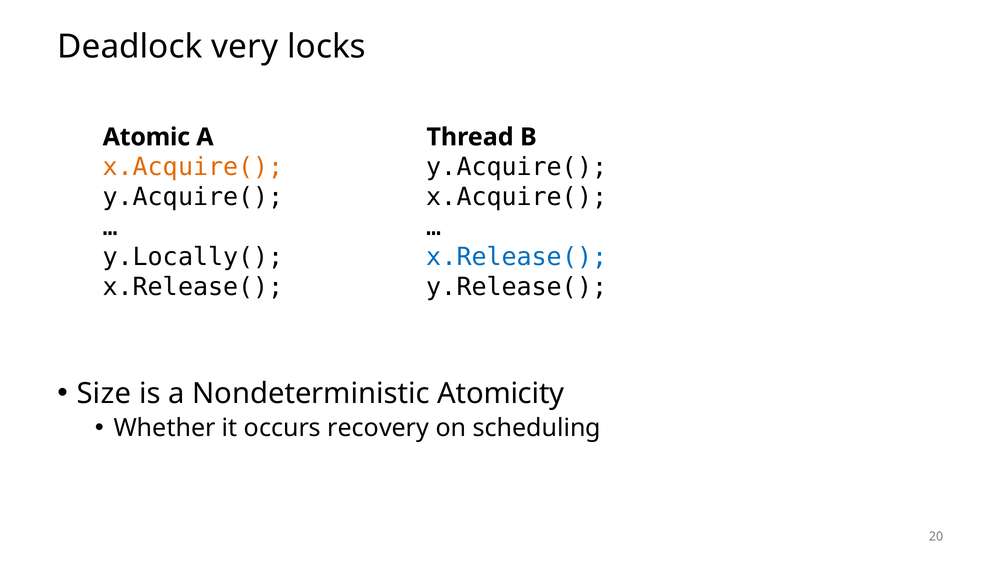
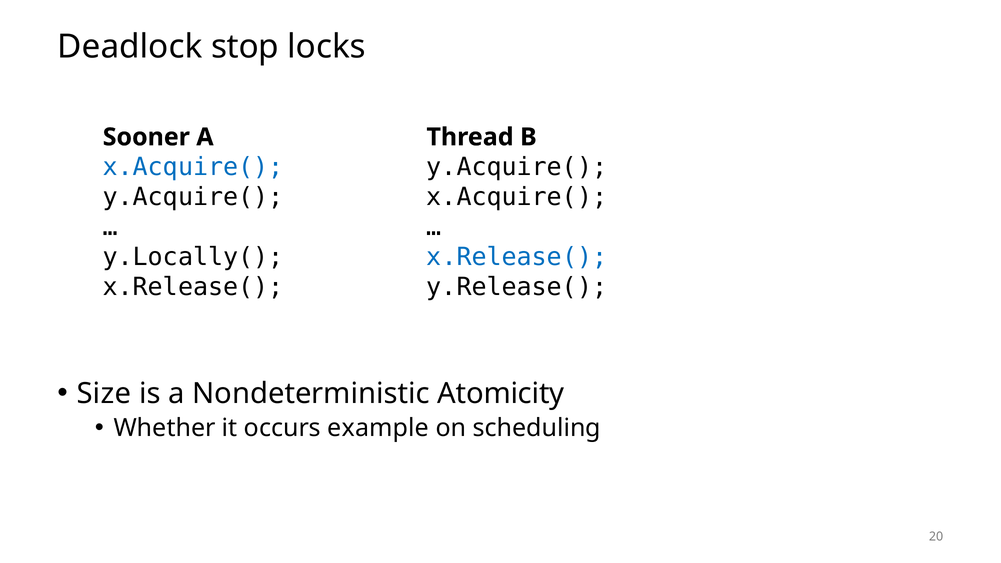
very: very -> stop
Atomic: Atomic -> Sooner
x.Acquire( at (193, 167) colour: orange -> blue
recovery: recovery -> example
